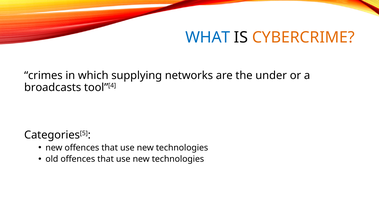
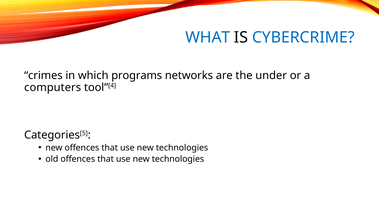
CYBERCRIME colour: orange -> blue
supplying: supplying -> programs
broadcasts: broadcasts -> computers
